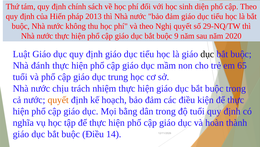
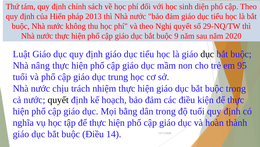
đánh: đánh -> nâng
65: 65 -> 95
quyết at (58, 99) colour: orange -> black
